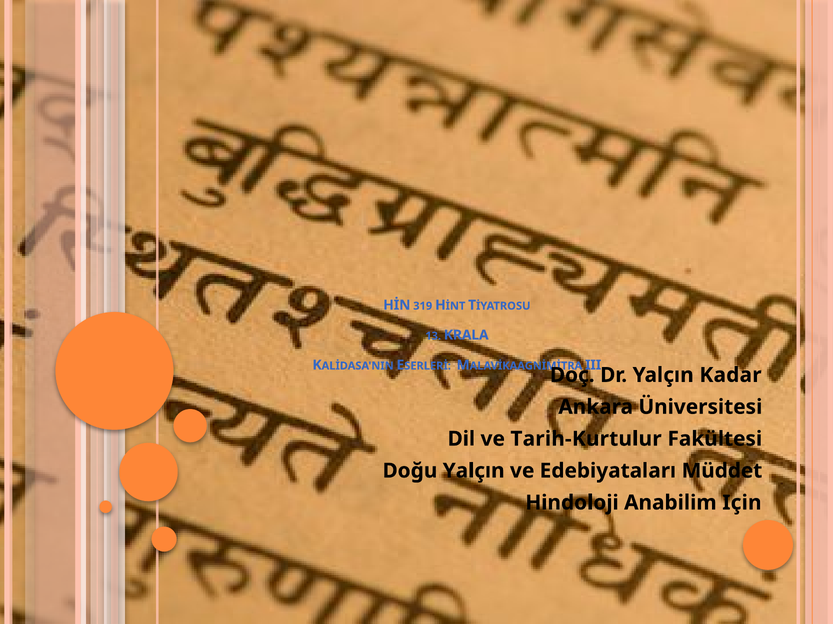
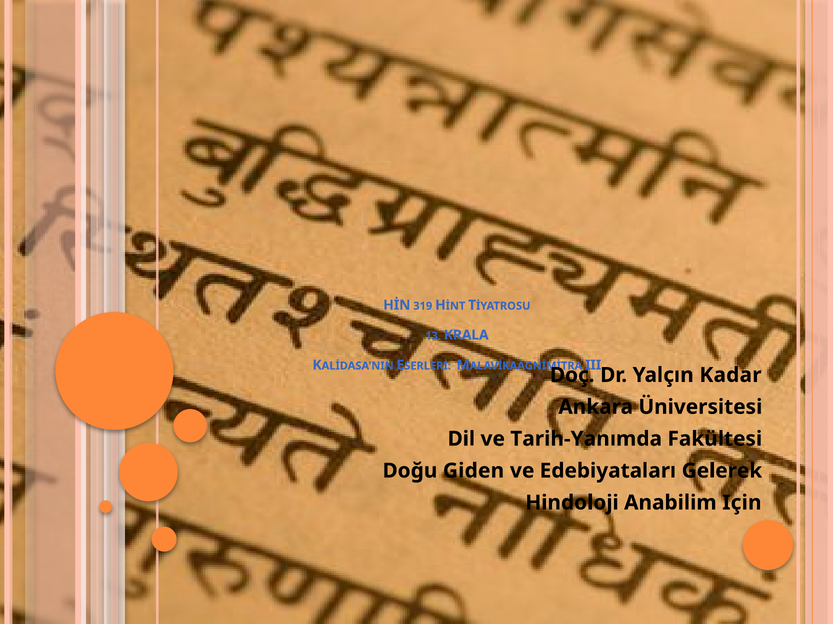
Tarih-Kurtulur: Tarih-Kurtulur -> Tarih-Yanımda
Doğu Yalçın: Yalçın -> Giden
Müddet: Müddet -> Gelerek
